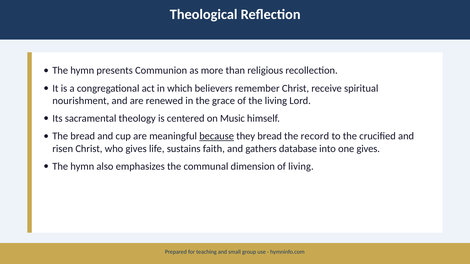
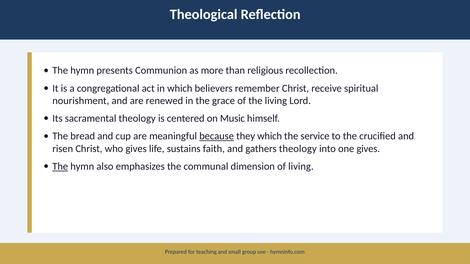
they bread: bread -> which
record: record -> service
gathers database: database -> theology
The at (60, 167) underline: none -> present
